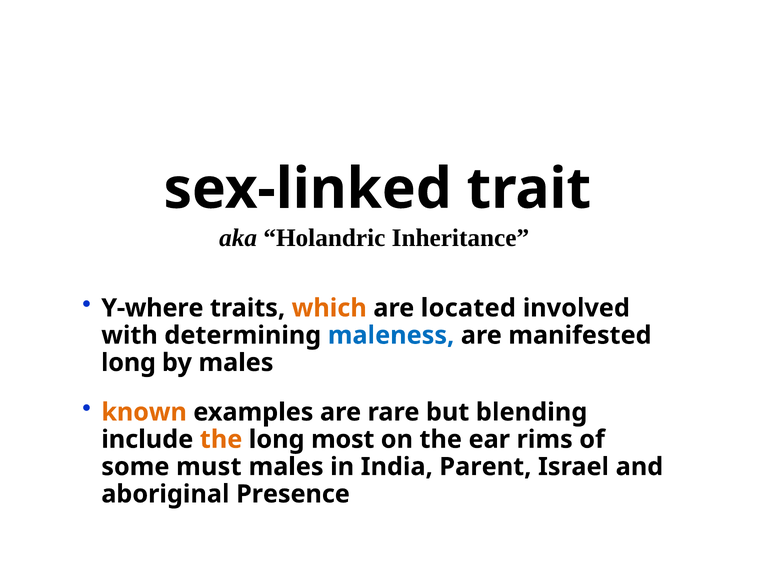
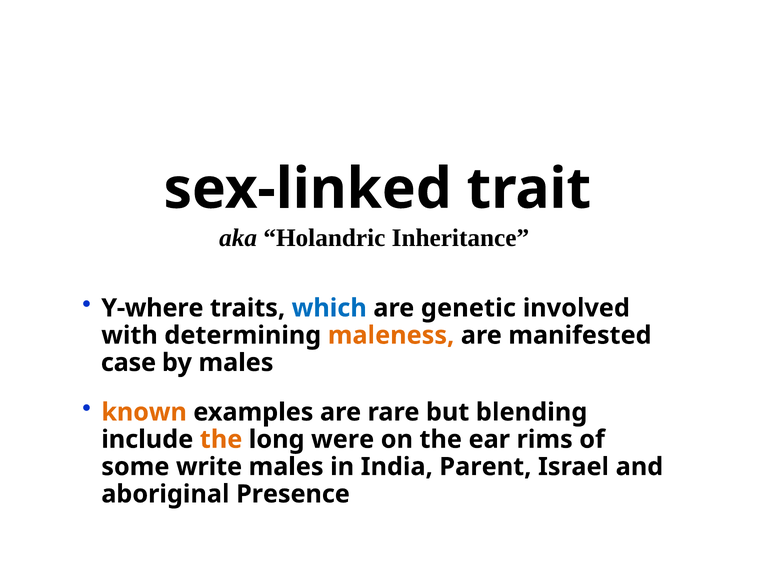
which colour: orange -> blue
located: located -> genetic
maleness colour: blue -> orange
long at (128, 362): long -> case
most: most -> were
must: must -> write
